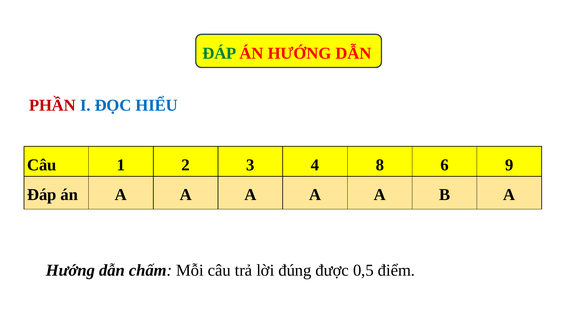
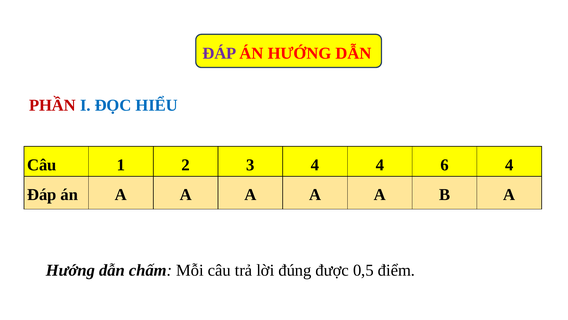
ĐÁP at (219, 53) colour: green -> purple
4 8: 8 -> 4
6 9: 9 -> 4
